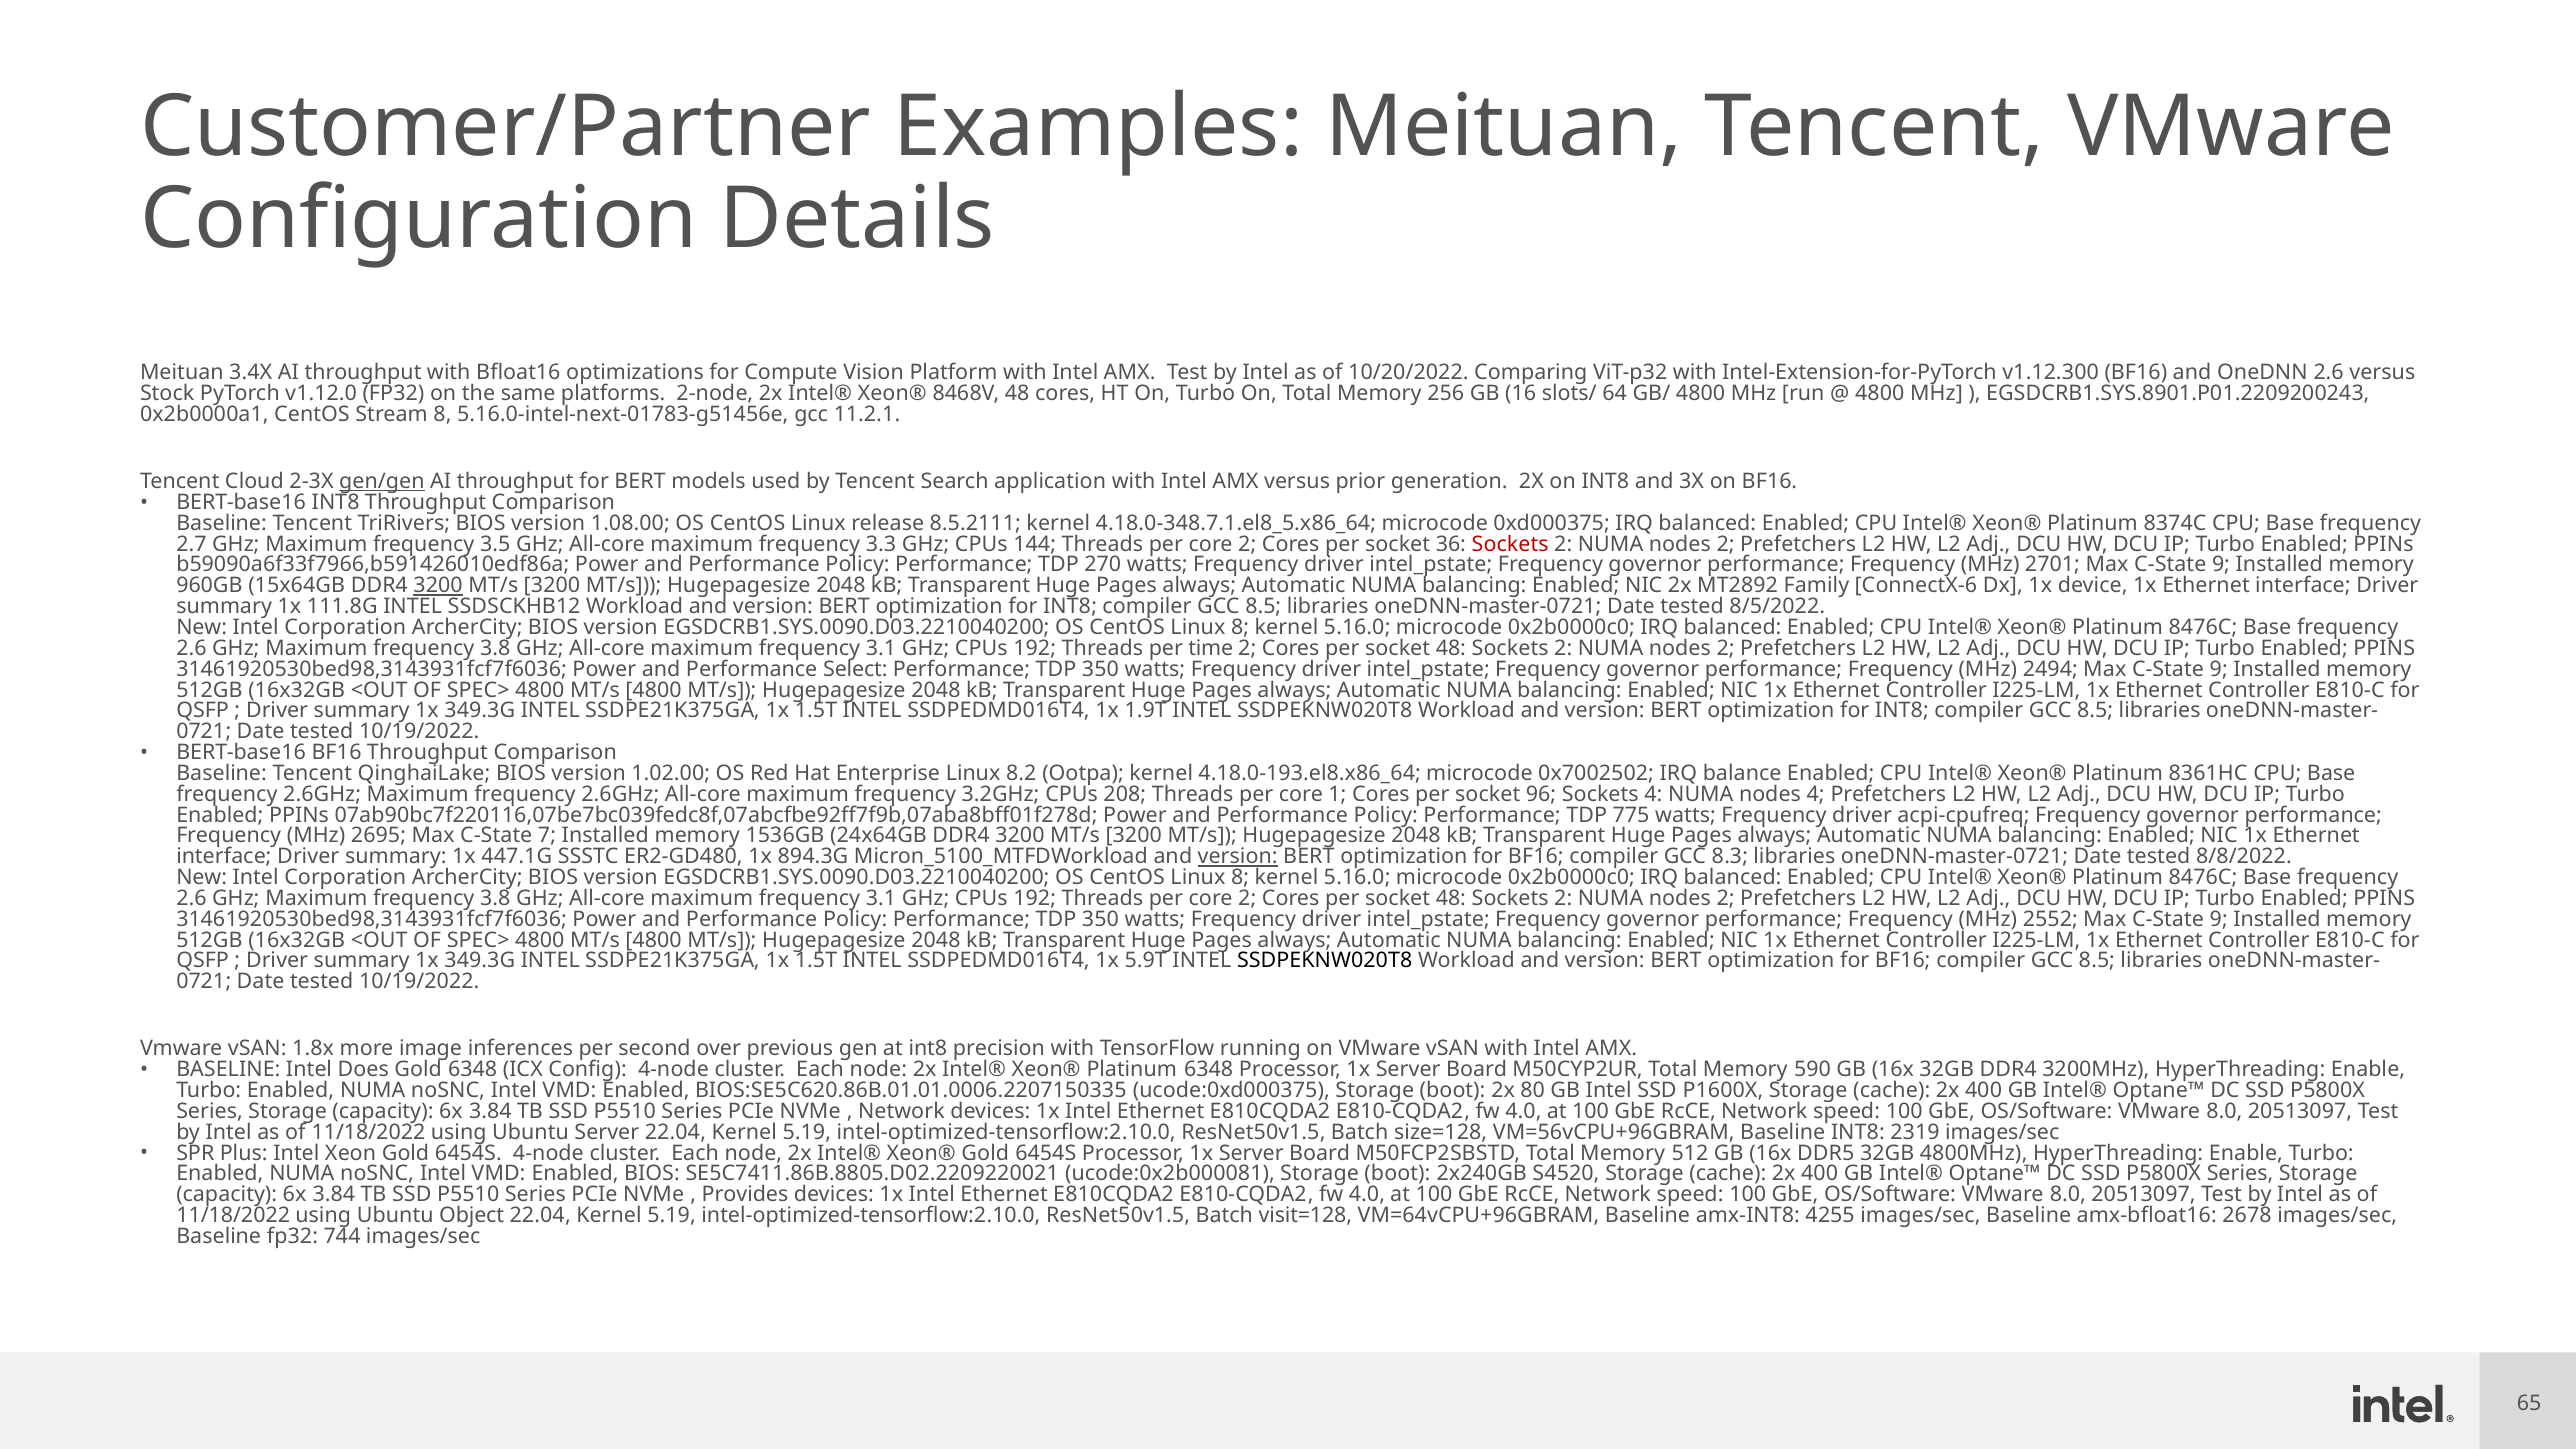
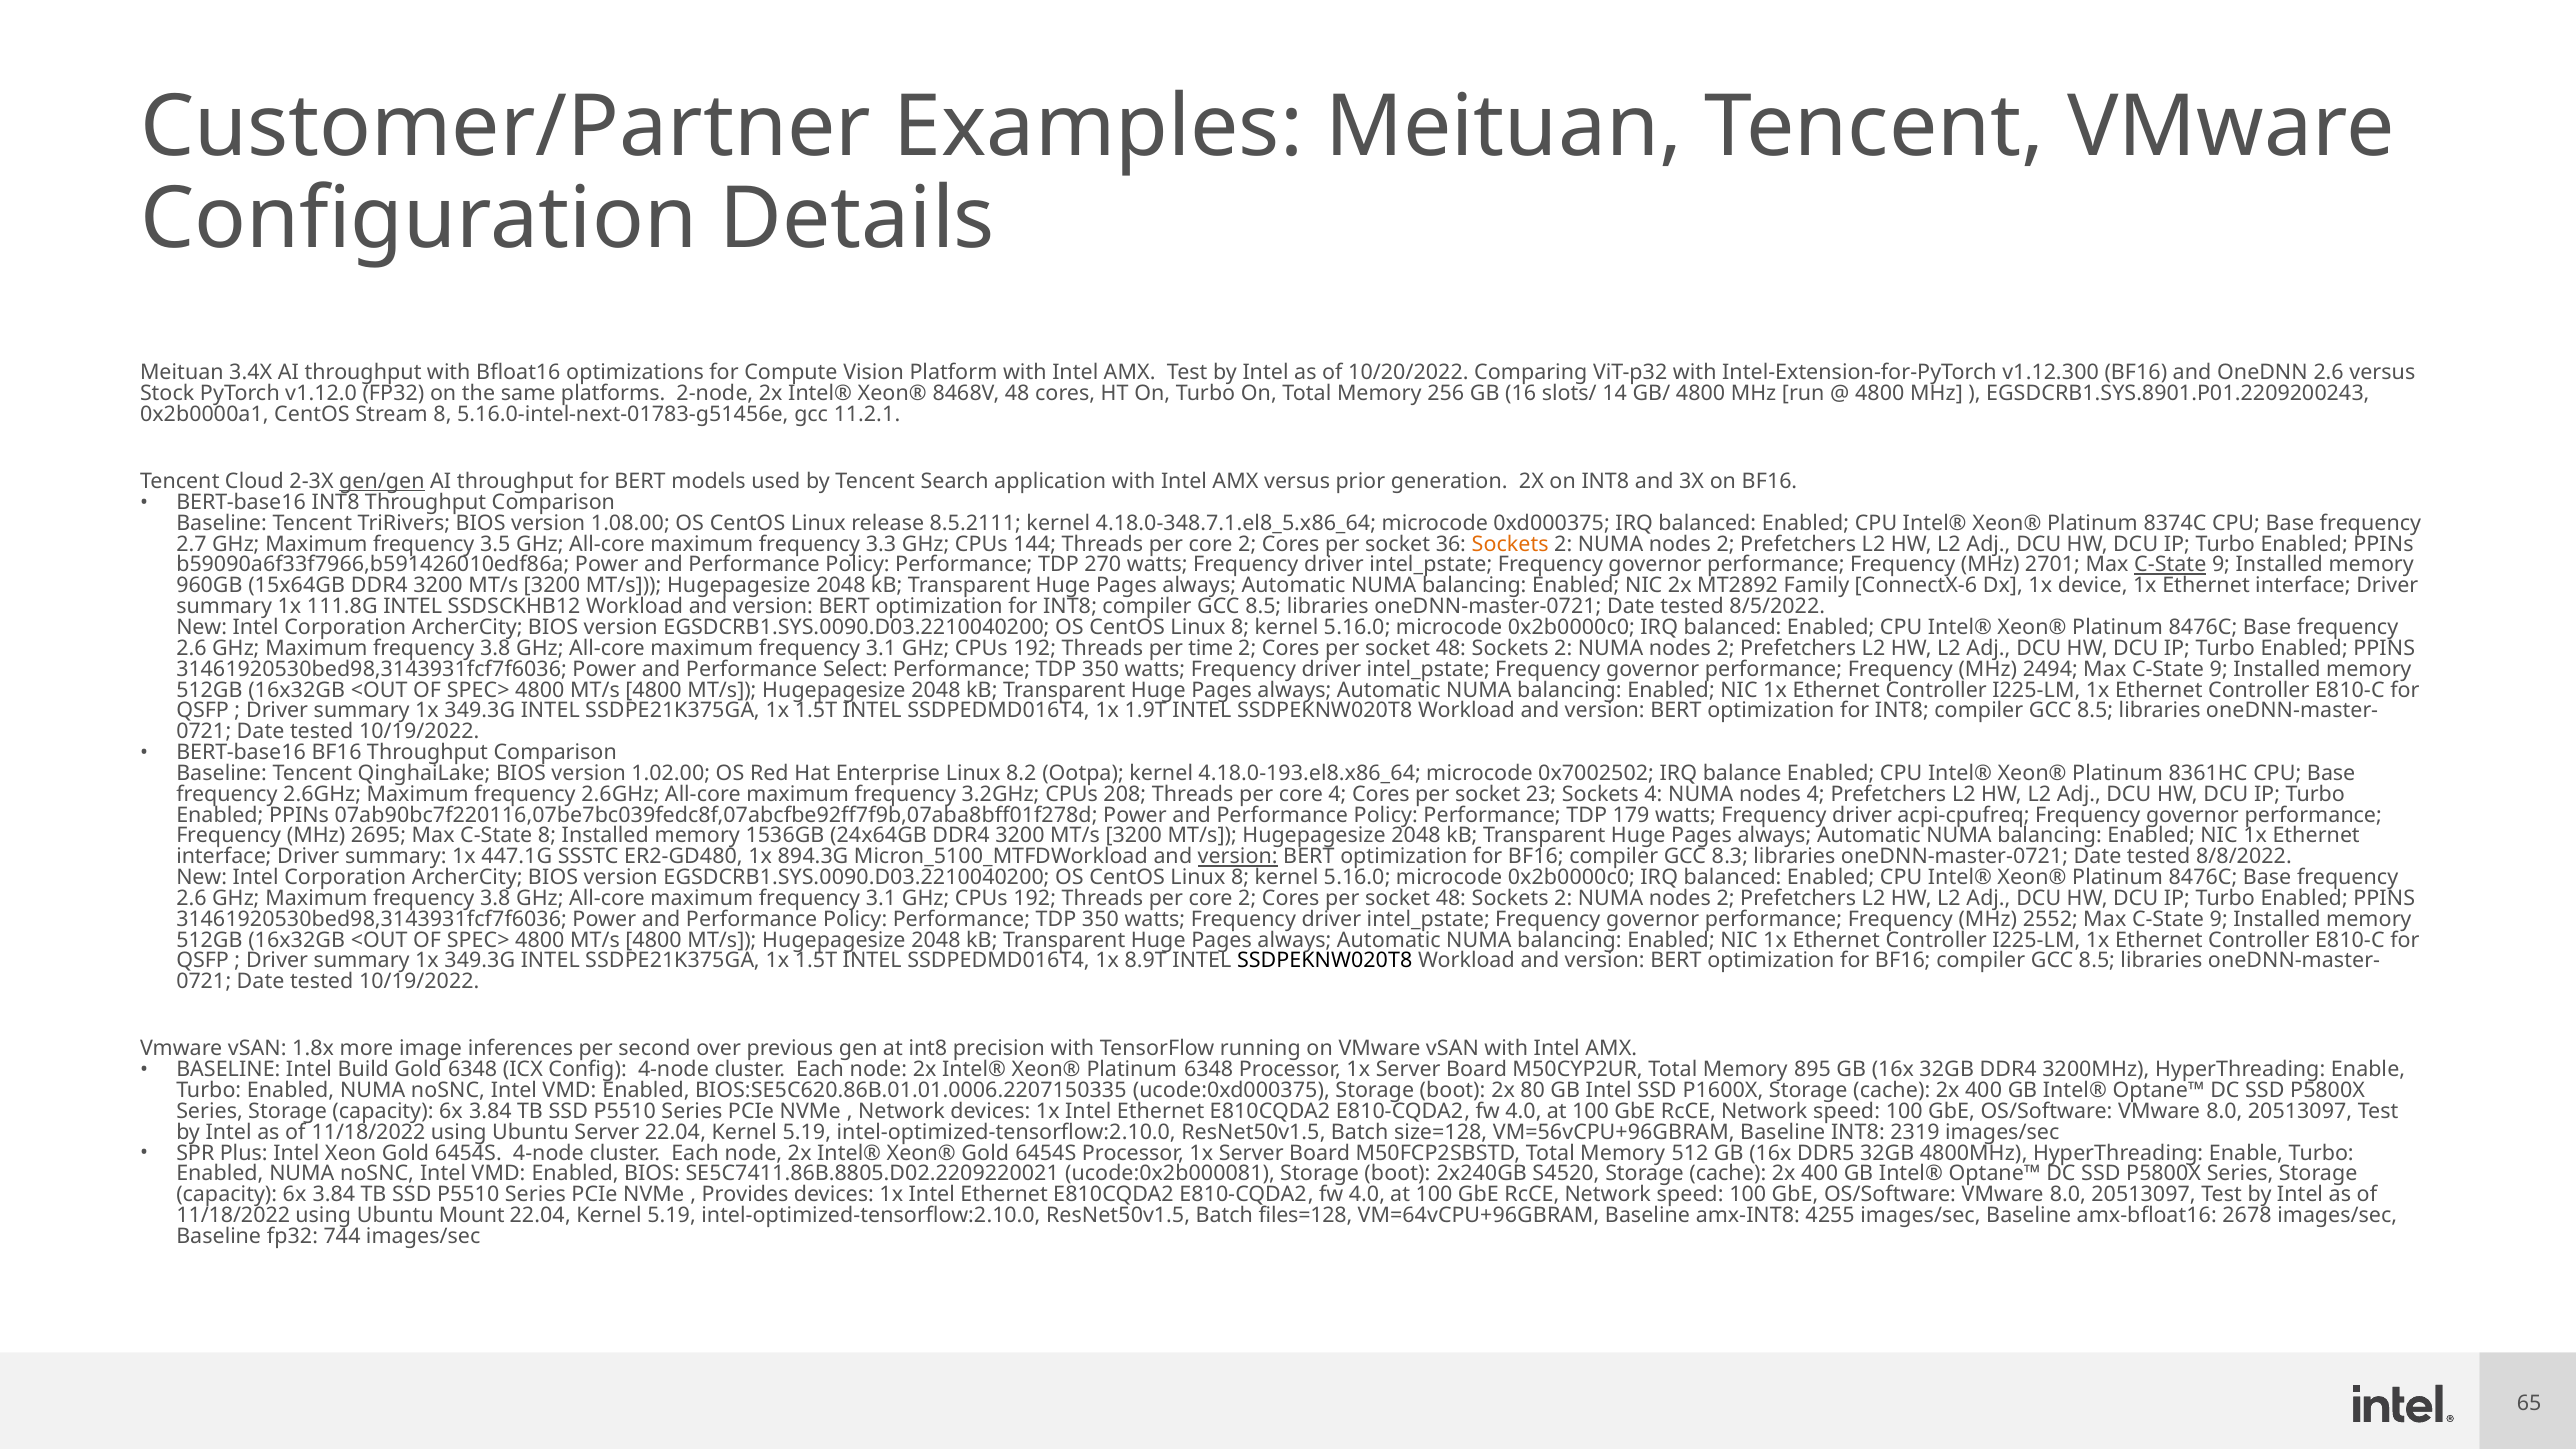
64: 64 -> 14
Sockets at (1510, 544) colour: red -> orange
C-State at (2170, 565) underline: none -> present
3200 at (438, 586) underline: present -> none
core 1: 1 -> 4
96: 96 -> 23
775: 775 -> 179
C-State 7: 7 -> 8
5.9T: 5.9T -> 8.9T
Does: Does -> Build
590: 590 -> 895
Object: Object -> Mount
visit=128: visit=128 -> files=128
